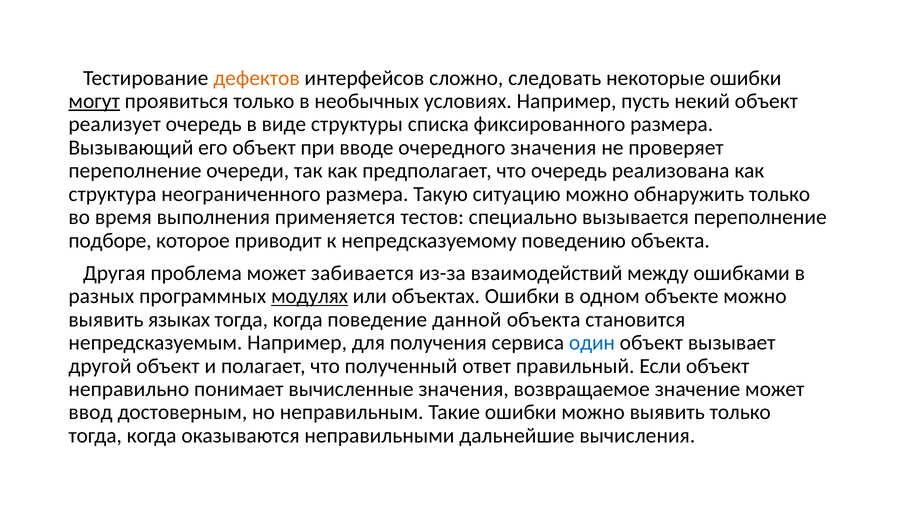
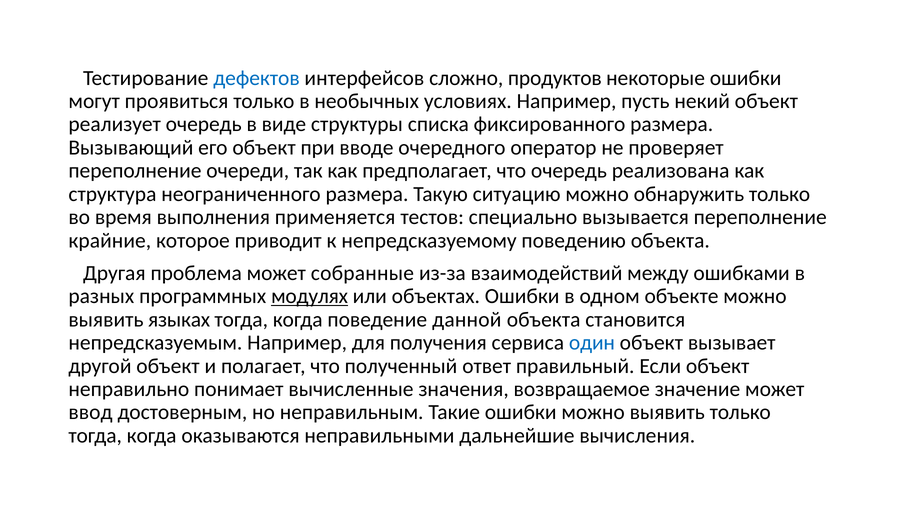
дефектов colour: orange -> blue
следовать: следовать -> продуктов
могут underline: present -> none
очередного значения: значения -> оператор
подборе: подборе -> крайние
забивается: забивается -> собранные
